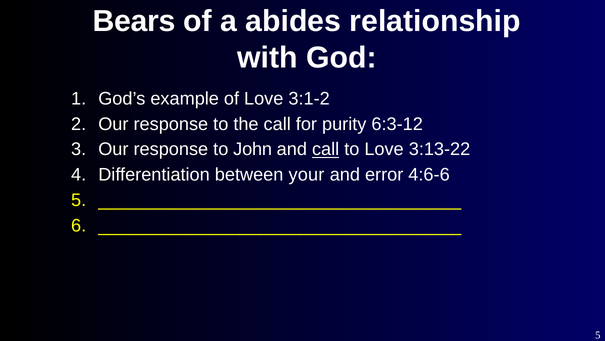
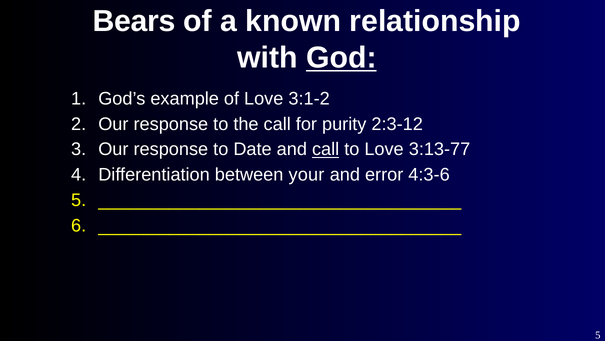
abides: abides -> known
God underline: none -> present
6:3-12: 6:3-12 -> 2:3-12
John: John -> Date
3:13-22: 3:13-22 -> 3:13-77
4:6-6: 4:6-6 -> 4:3-6
